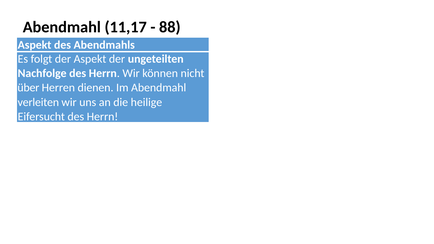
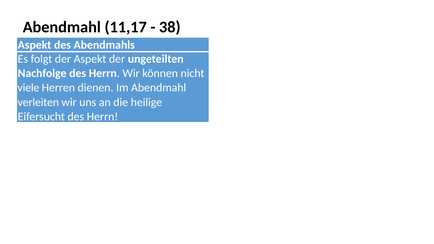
88: 88 -> 38
über: über -> viele
